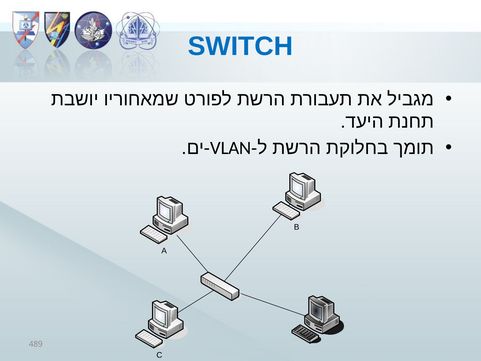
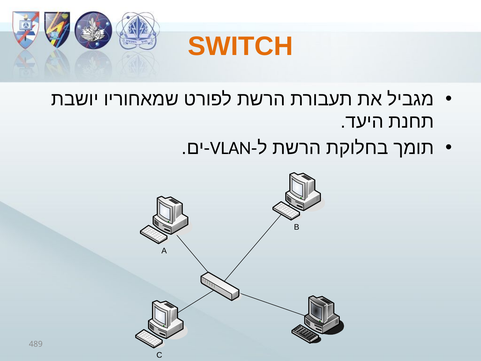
SWITCH colour: blue -> orange
